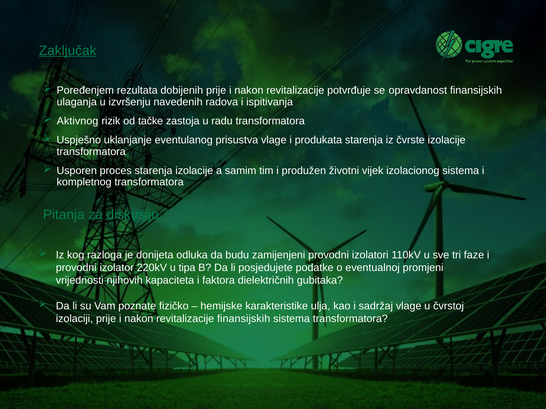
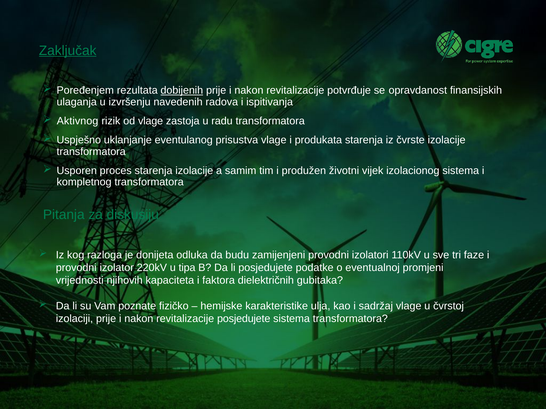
dobijenih underline: none -> present
od tačke: tačke -> vlage
revitalizacije finansijskih: finansijskih -> posjedujete
